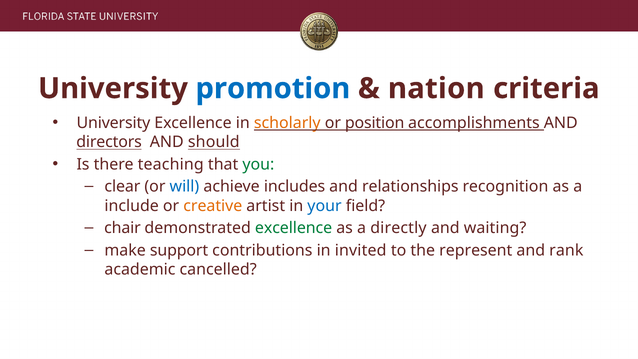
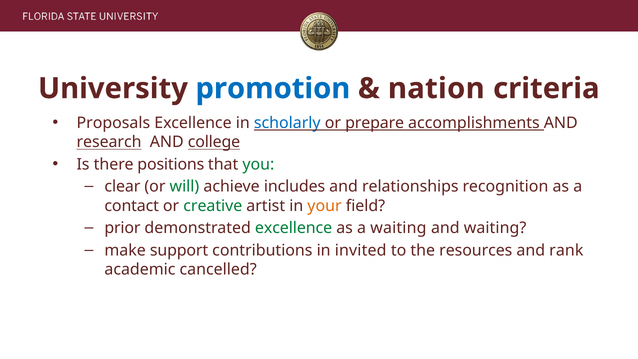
University at (113, 123): University -> Proposals
scholarly colour: orange -> blue
position: position -> prepare
directors: directors -> research
should: should -> college
teaching: teaching -> positions
will colour: blue -> green
include: include -> contact
creative colour: orange -> green
your colour: blue -> orange
chair: chair -> prior
a directly: directly -> waiting
represent: represent -> resources
